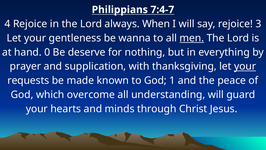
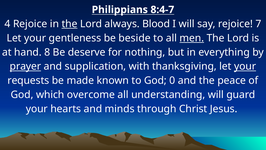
7:4-7: 7:4-7 -> 8:4-7
the at (70, 24) underline: none -> present
When: When -> Blood
3: 3 -> 7
wanna: wanna -> beside
0: 0 -> 8
prayer underline: none -> present
1: 1 -> 0
